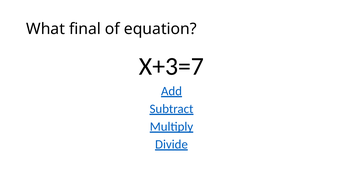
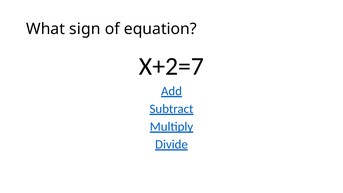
final: final -> sign
X+3=7: X+3=7 -> X+2=7
